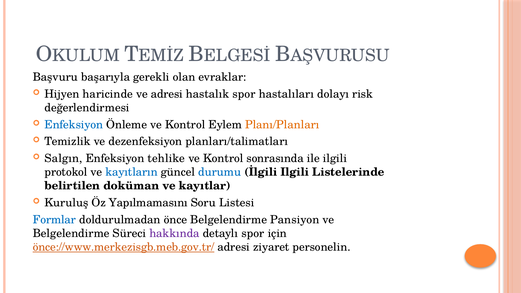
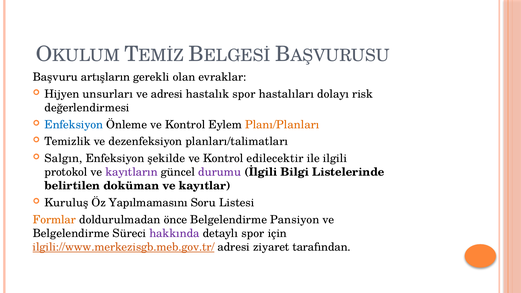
başarıyla: başarıyla -> artışların
haricinde: haricinde -> unsurları
tehlike: tehlike -> şekilde
sonrasında: sonrasında -> edilecektir
kayıtların colour: blue -> purple
durumu colour: blue -> purple
İlgili Ilgili: Ilgili -> Bilgi
Formlar colour: blue -> orange
önce://www.merkezisgb.meb.gov.tr/: önce://www.merkezisgb.meb.gov.tr/ -> ilgili://www.merkezisgb.meb.gov.tr/
personelin: personelin -> tarafından
